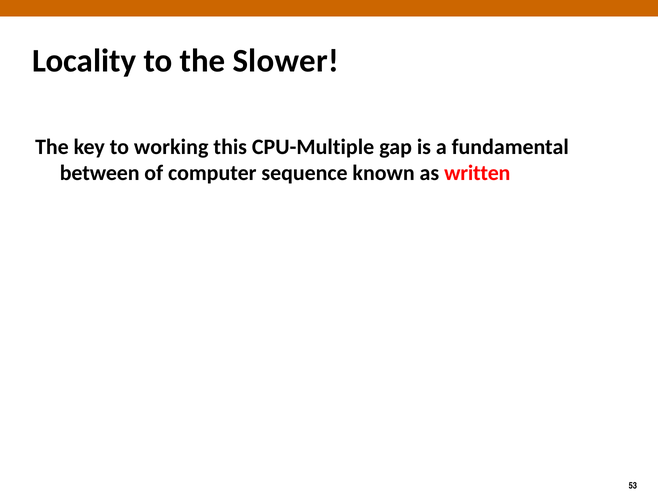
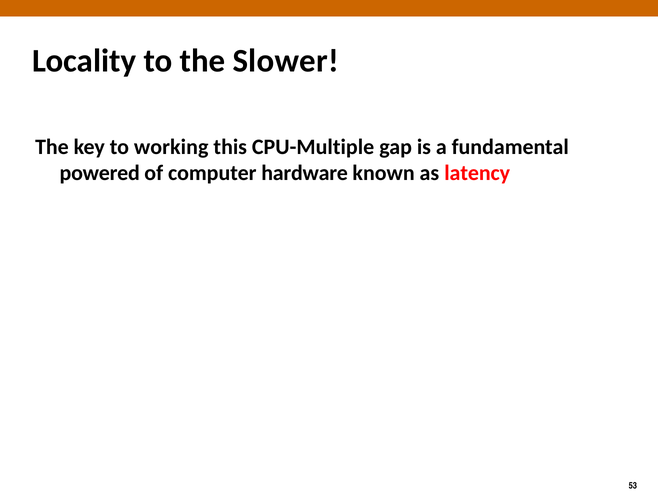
between: between -> powered
sequence: sequence -> hardware
written: written -> latency
